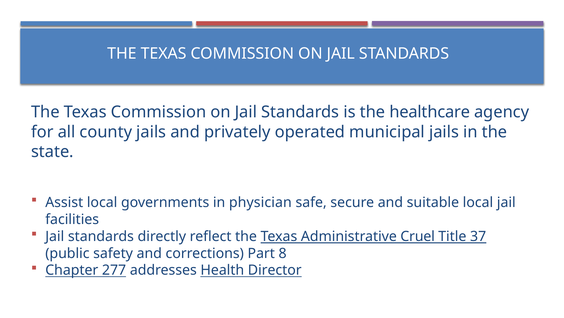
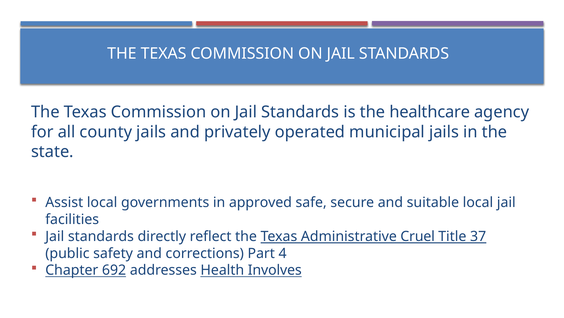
physician: physician -> approved
8: 8 -> 4
277: 277 -> 692
Director: Director -> Involves
